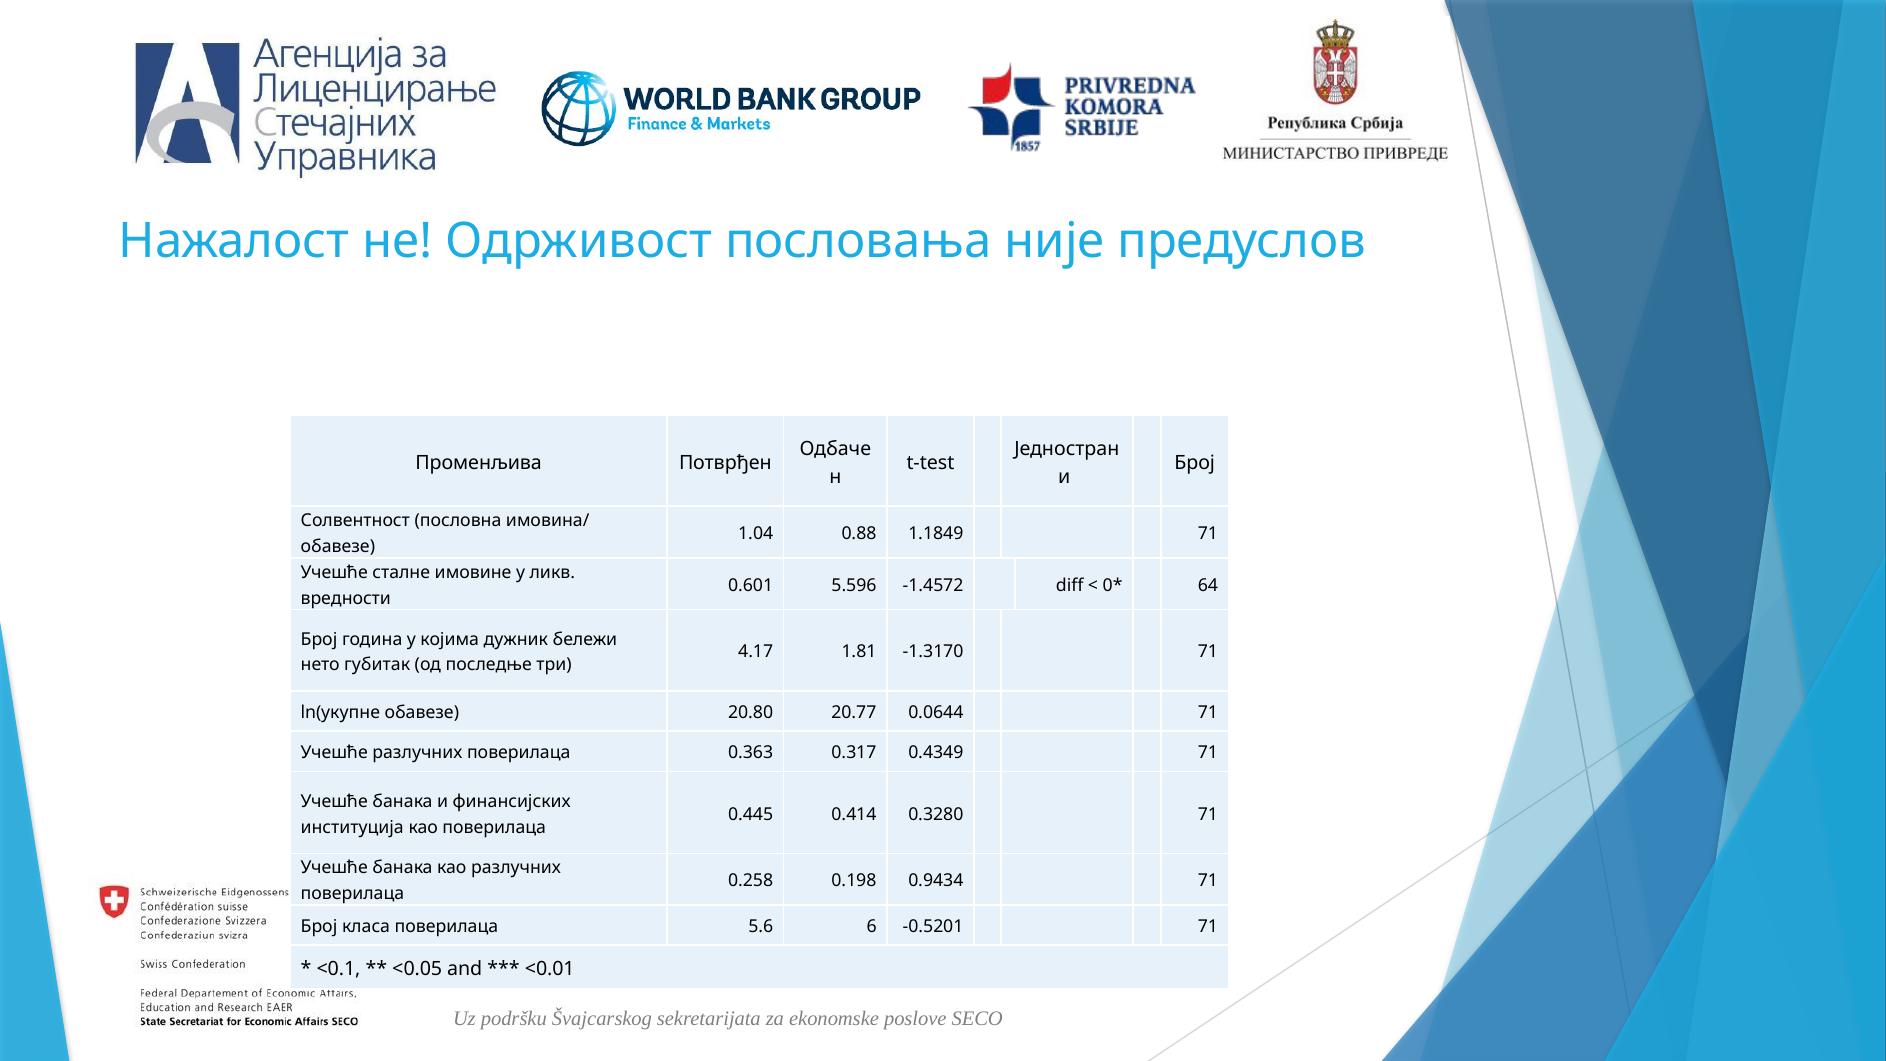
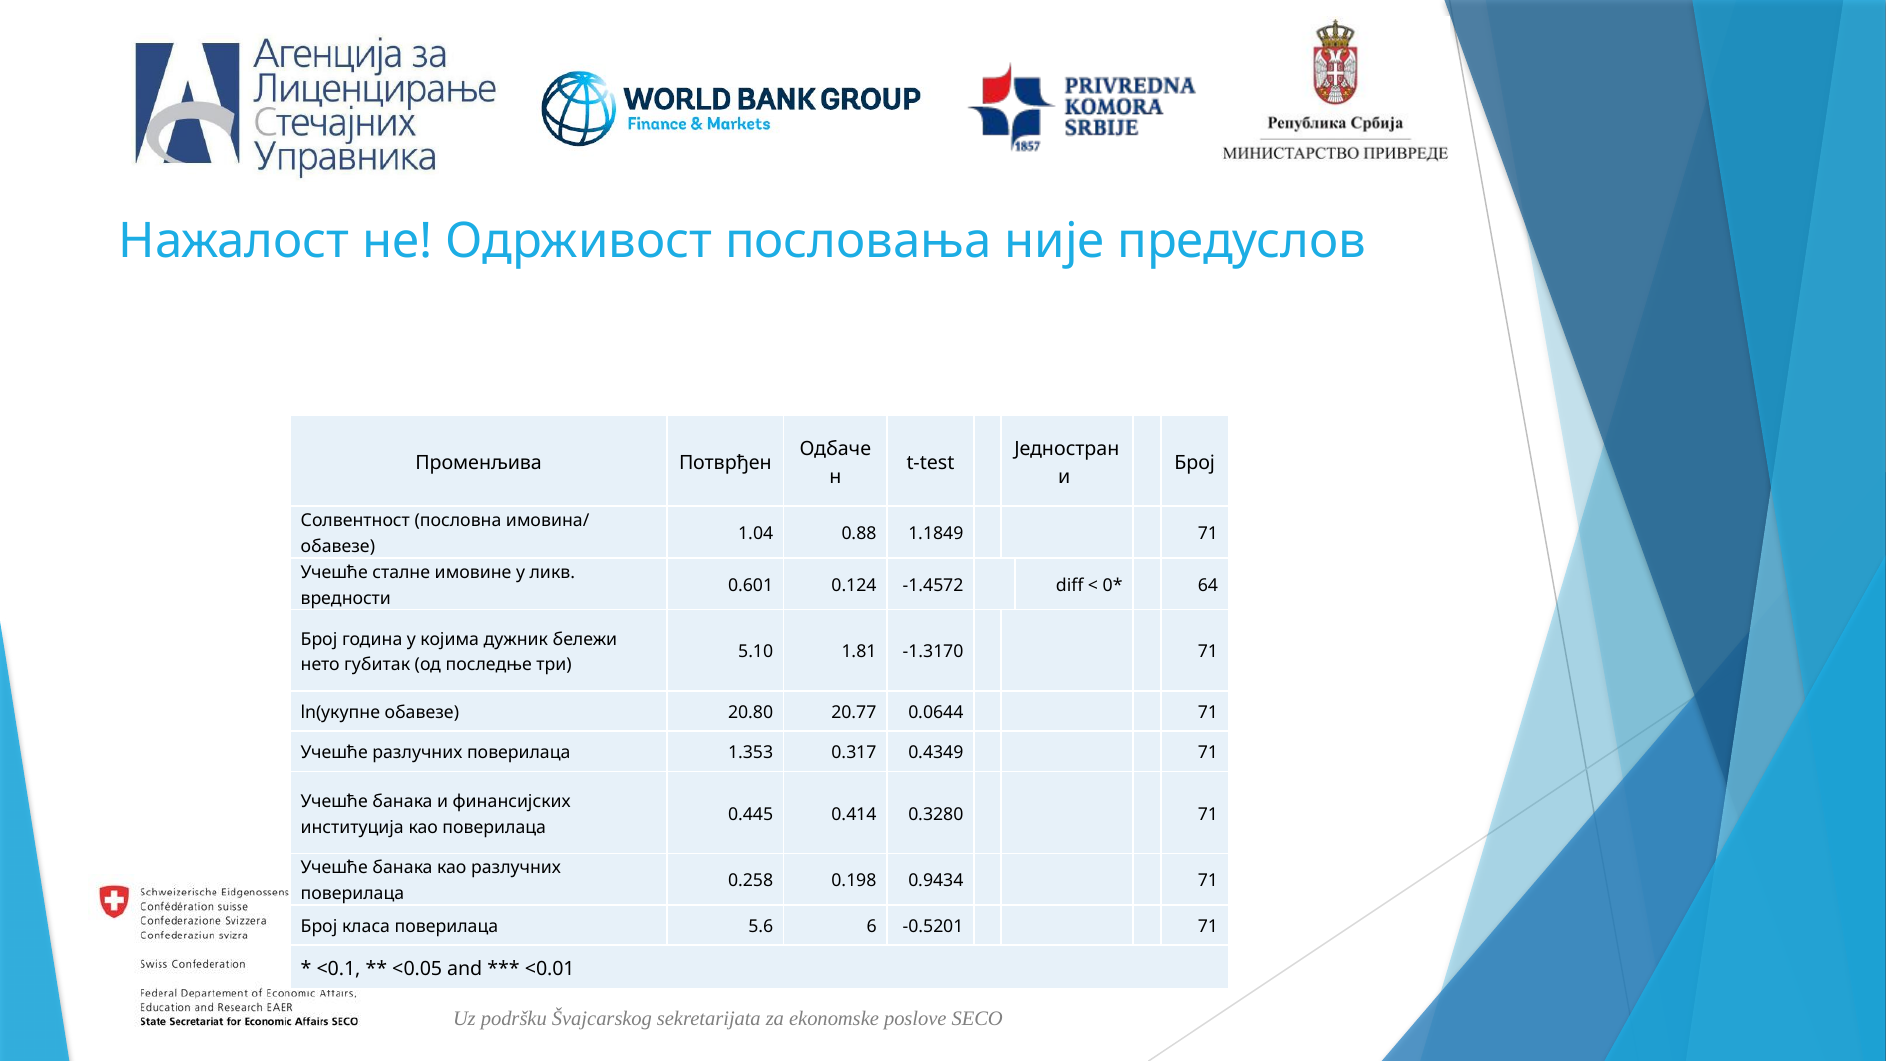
5.596: 5.596 -> 0.124
4.17: 4.17 -> 5.10
0.363: 0.363 -> 1.353
